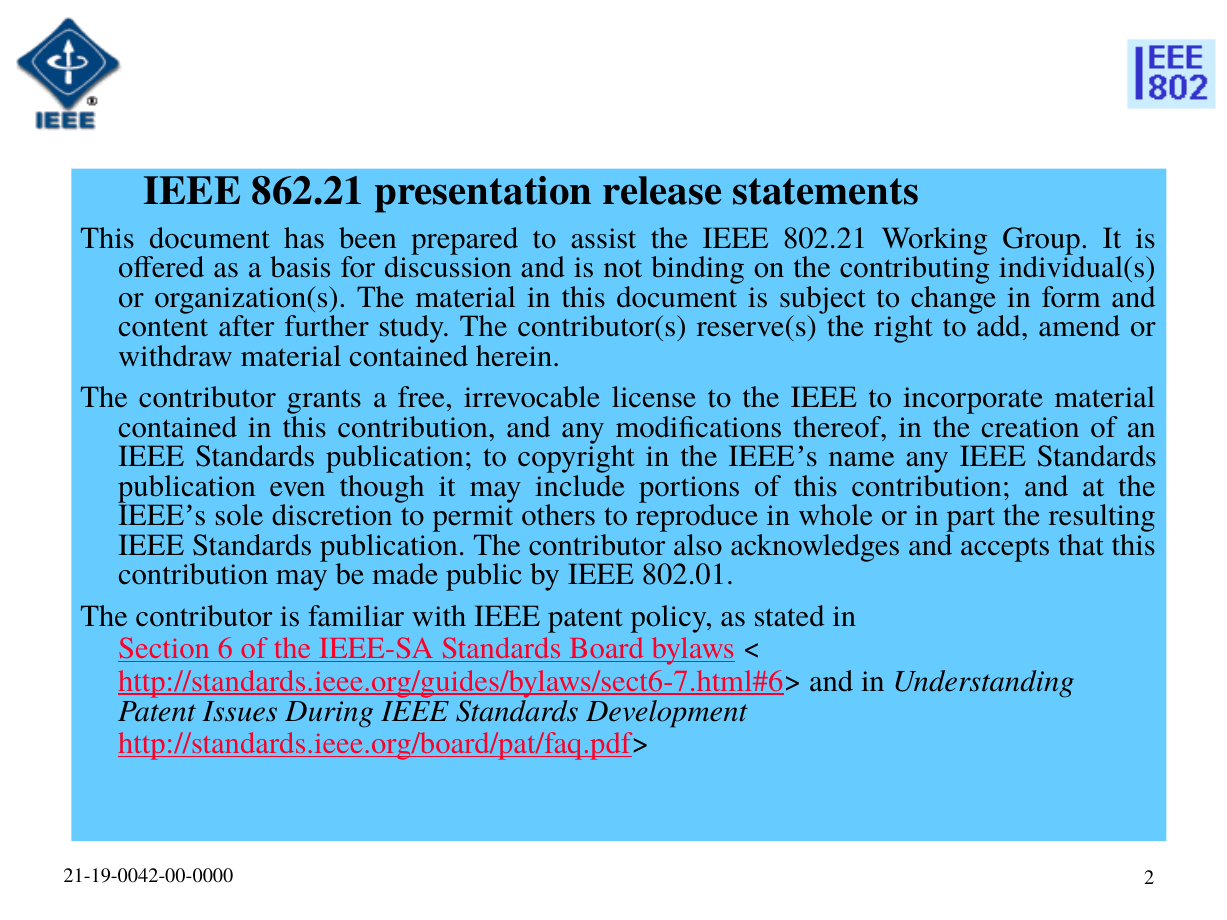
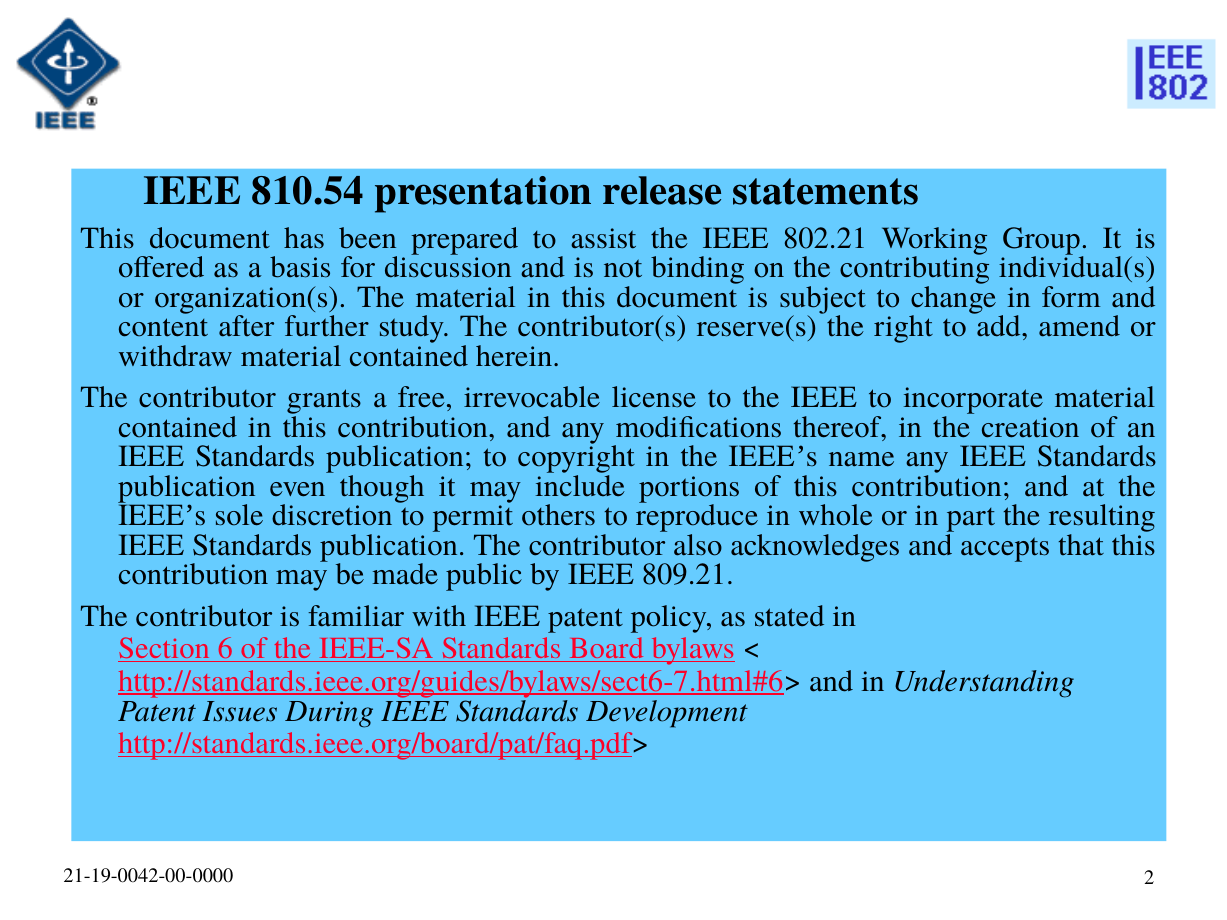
862.21: 862.21 -> 810.54
802.01: 802.01 -> 809.21
